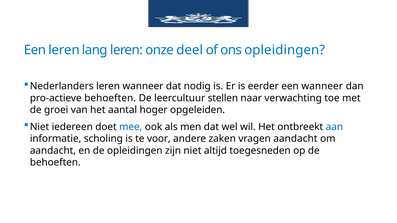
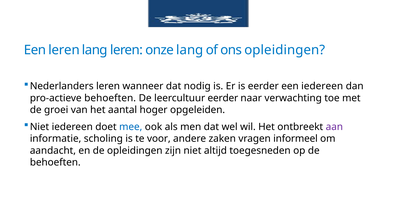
onze deel: deel -> lang
een wanneer: wanneer -> iedereen
leercultuur stellen: stellen -> eerder
aan colour: blue -> purple
vragen aandacht: aandacht -> informeel
